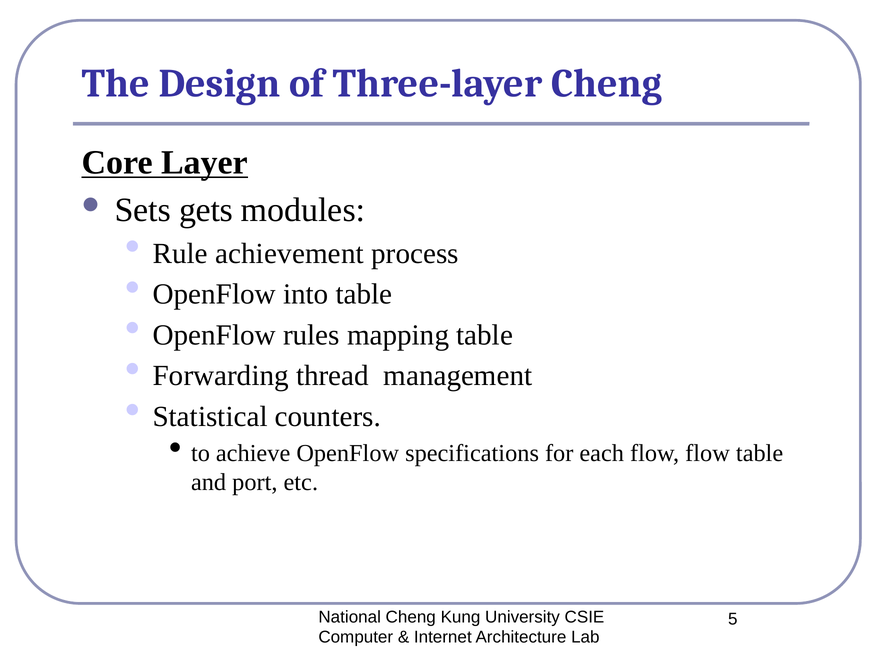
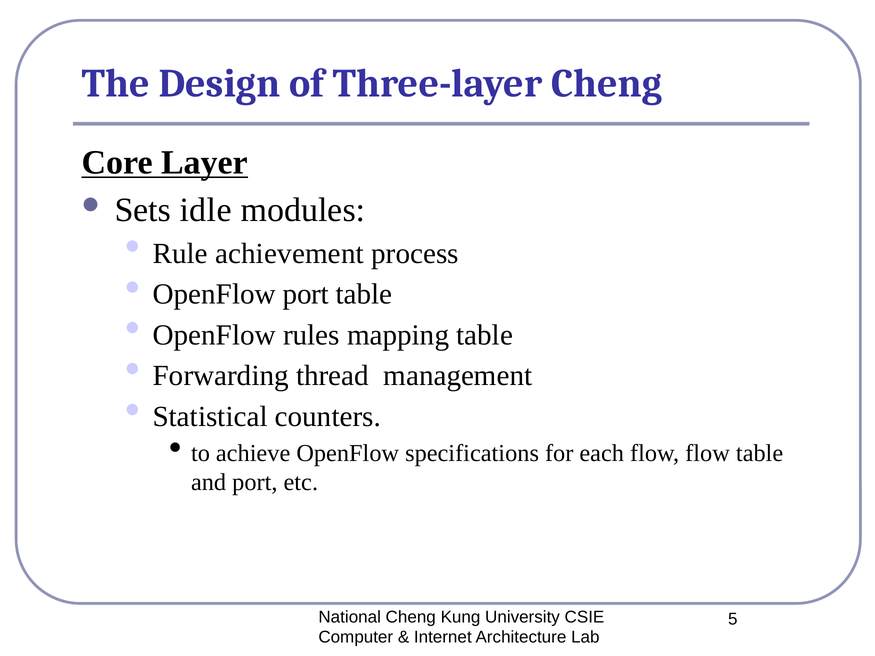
gets: gets -> idle
OpenFlow into: into -> port
